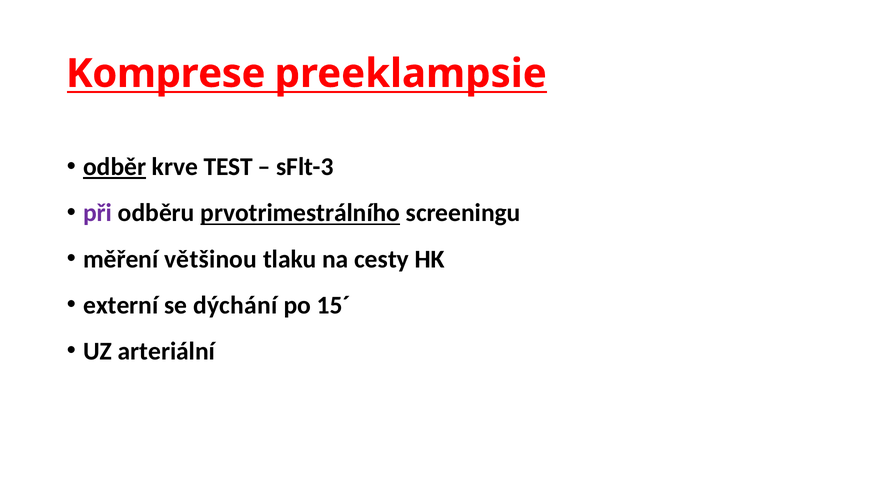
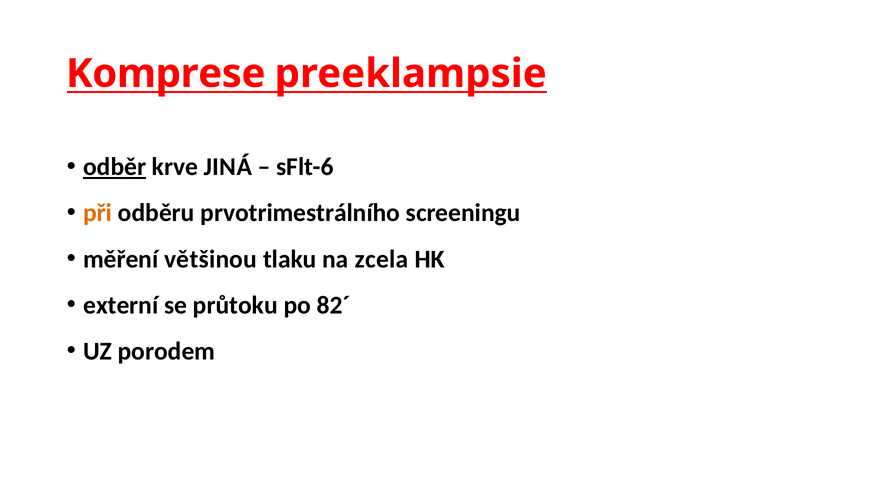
TEST: TEST -> JINÁ
sFlt-3: sFlt-3 -> sFlt-6
při colour: purple -> orange
prvotrimestrálního underline: present -> none
cesty: cesty -> zcela
dýchání: dýchání -> průtoku
15´: 15´ -> 82´
arteriální: arteriální -> porodem
